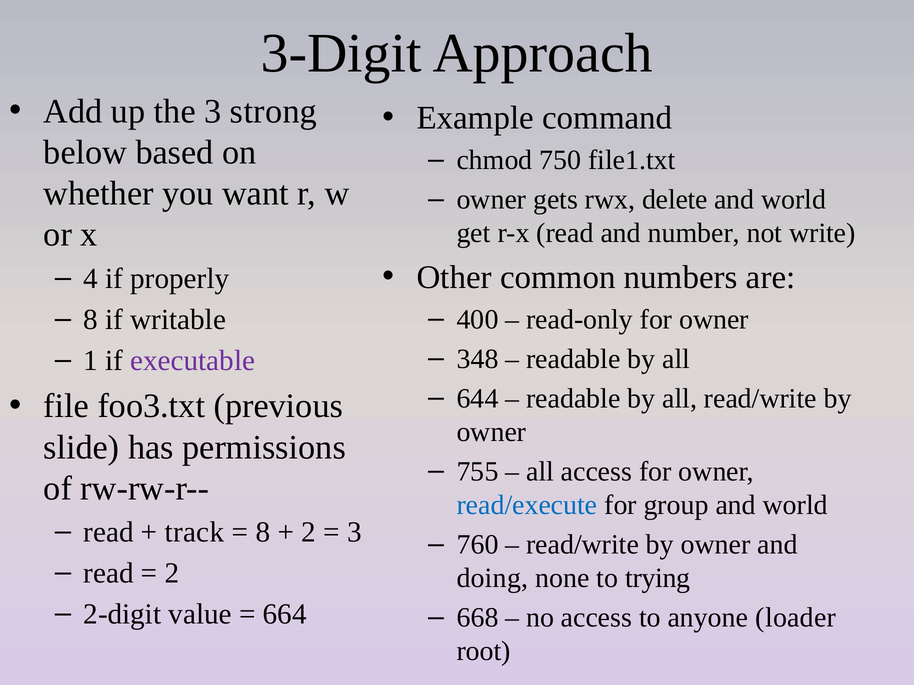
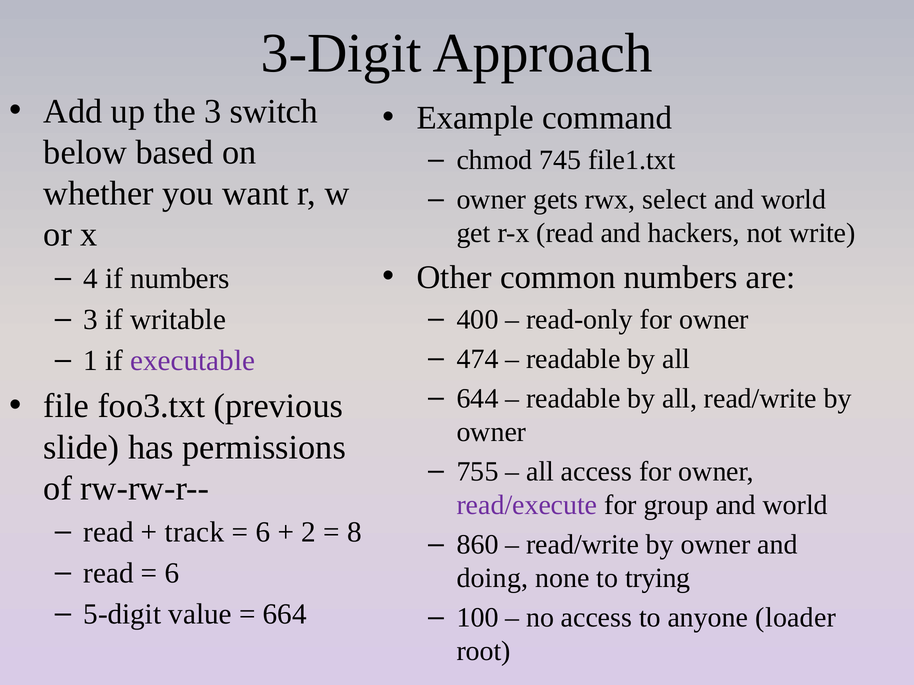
strong: strong -> switch
750: 750 -> 745
delete: delete -> select
number: number -> hackers
if properly: properly -> numbers
8 at (91, 320): 8 -> 3
348: 348 -> 474
read/execute colour: blue -> purple
8 at (263, 533): 8 -> 6
3 at (354, 533): 3 -> 8
760: 760 -> 860
2 at (172, 574): 2 -> 6
2-digit: 2-digit -> 5-digit
668: 668 -> 100
